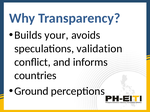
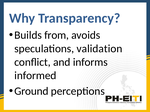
your: your -> from
countries: countries -> informed
